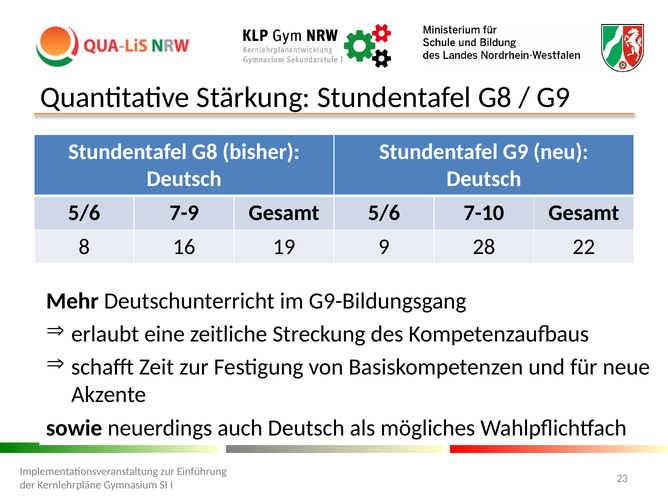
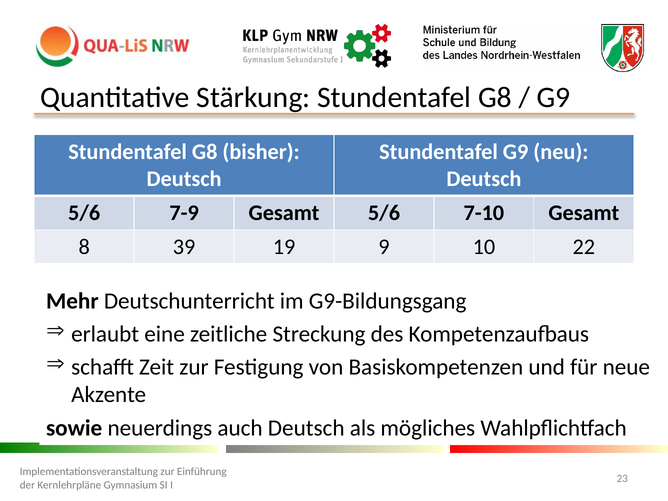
16: 16 -> 39
28: 28 -> 10
